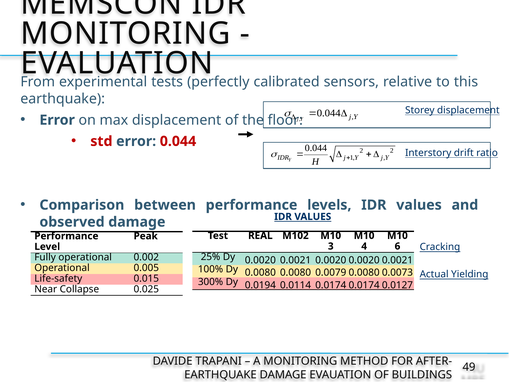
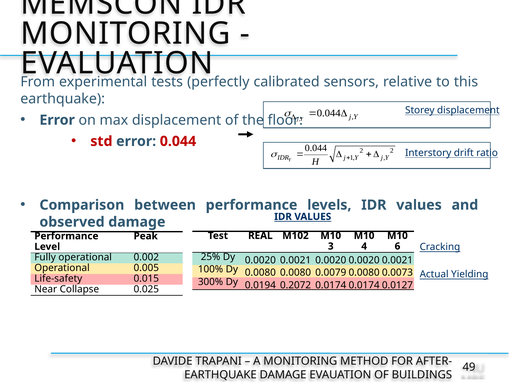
0.0114: 0.0114 -> 0.2072
